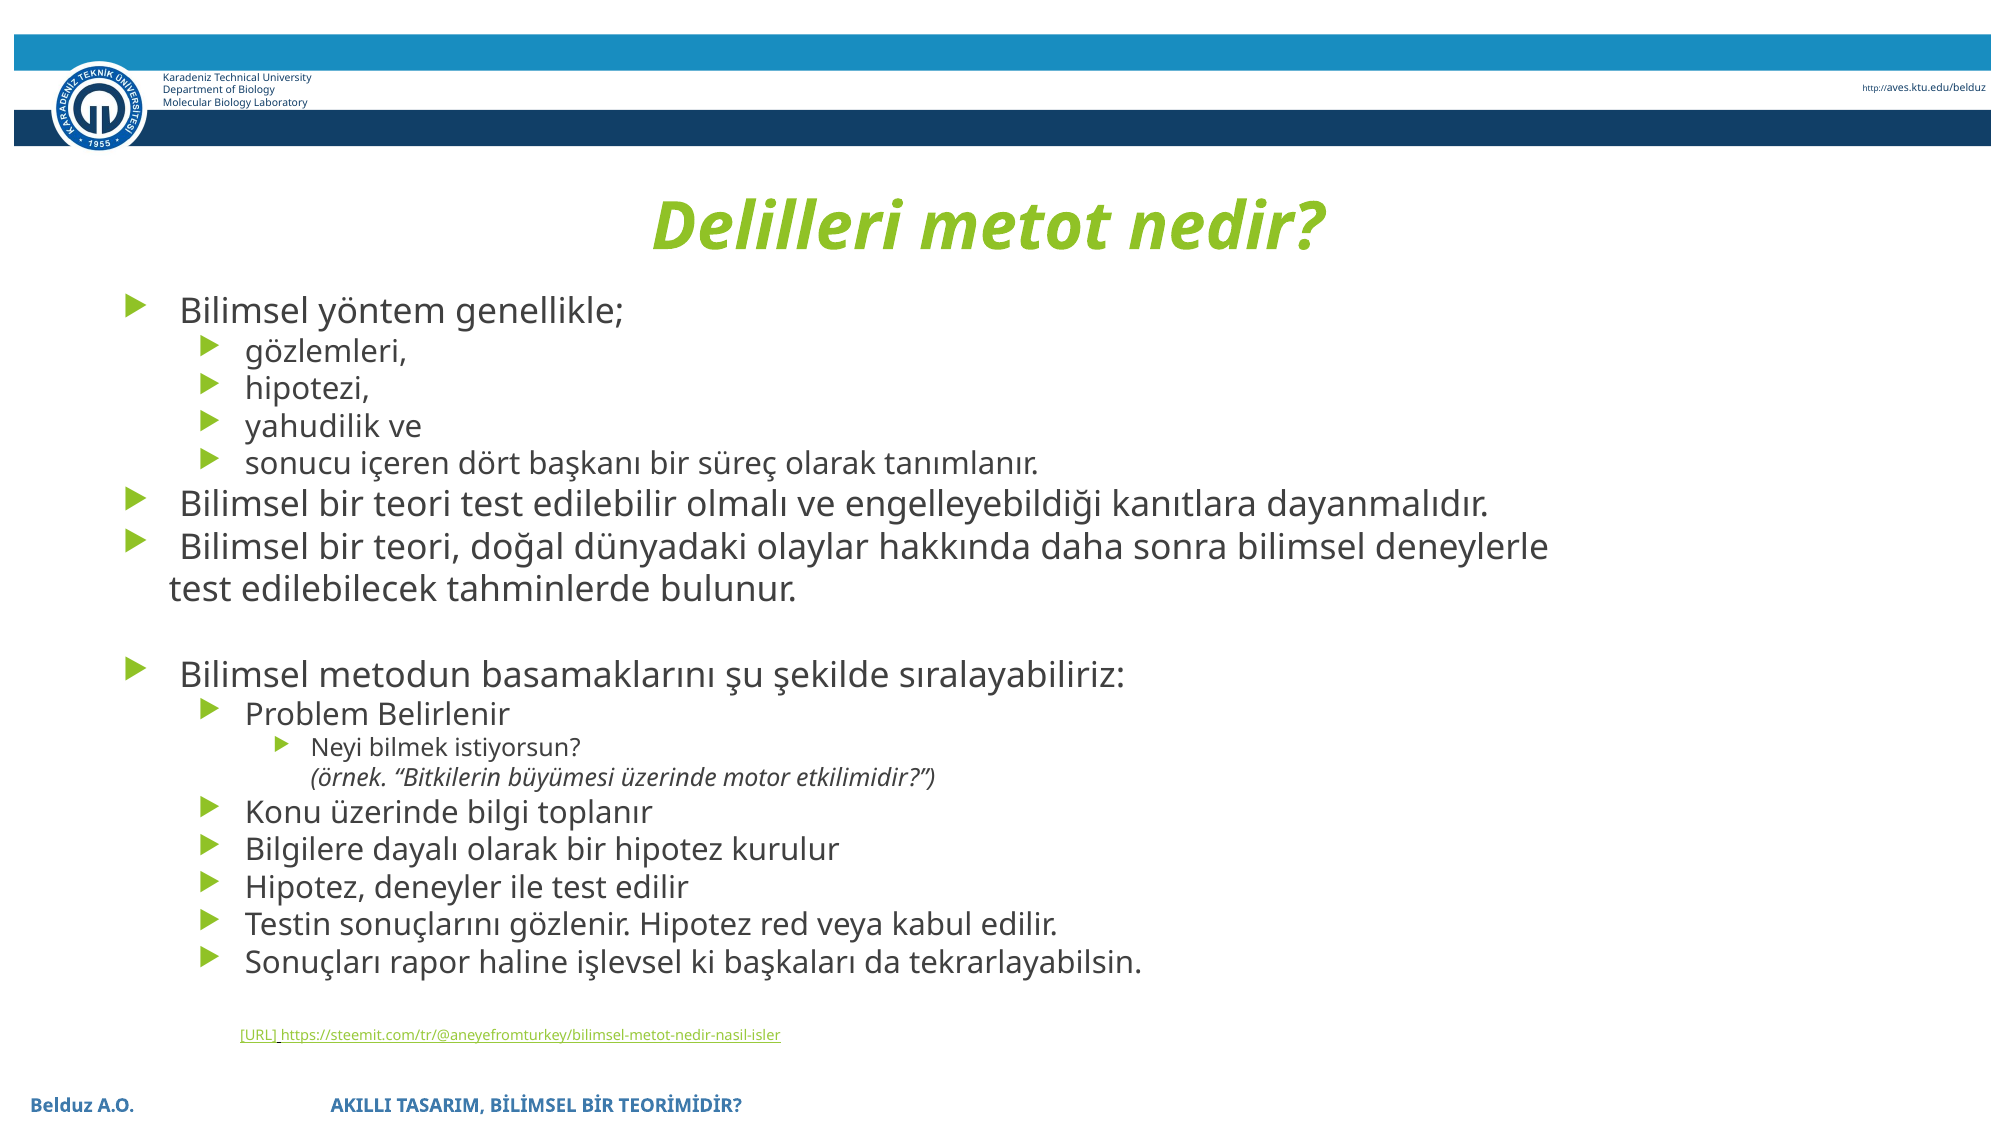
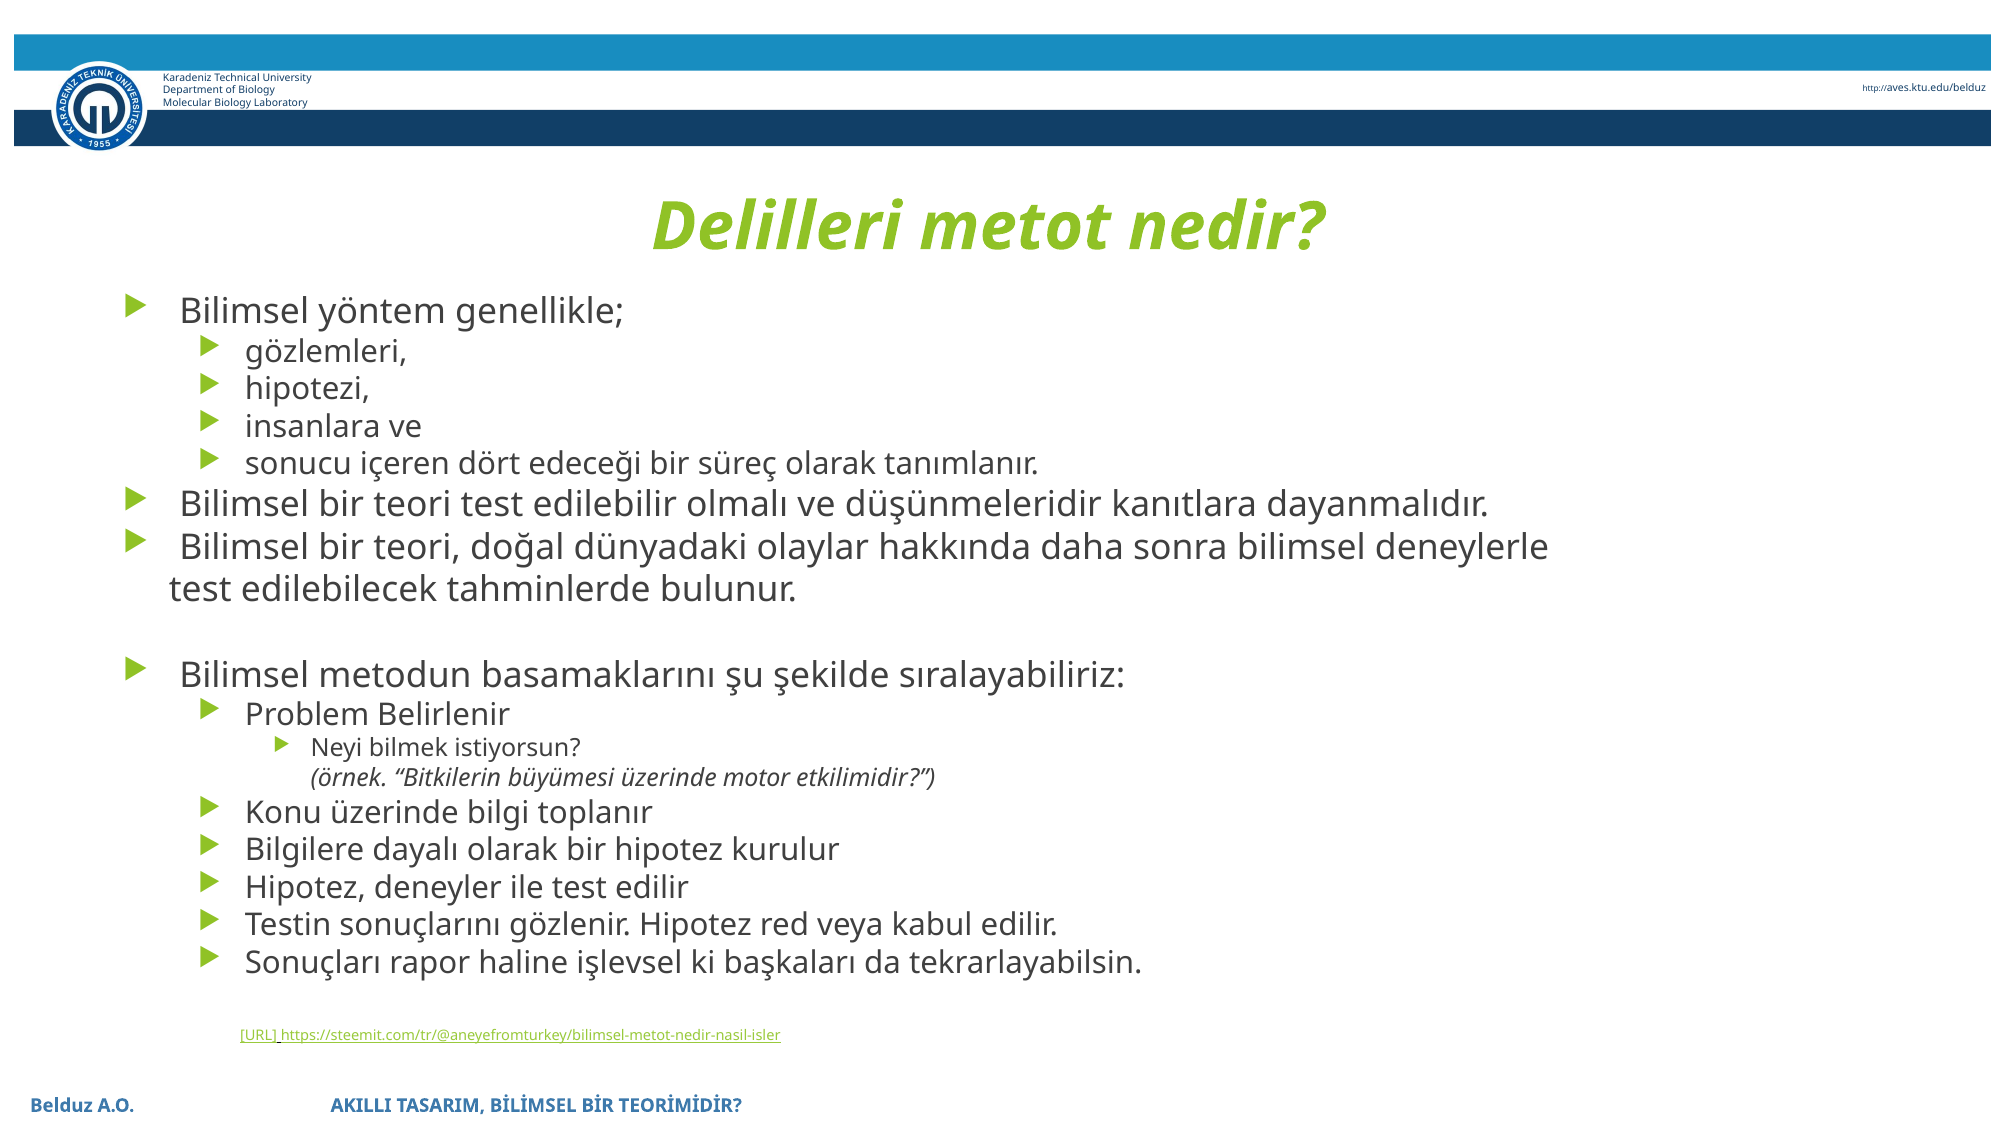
yahudilik: yahudilik -> insanlara
başkanı: başkanı -> edeceği
engelleyebildiği: engelleyebildiği -> düşünmeleridir
